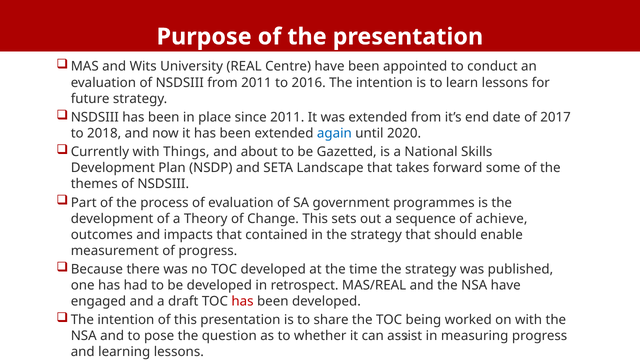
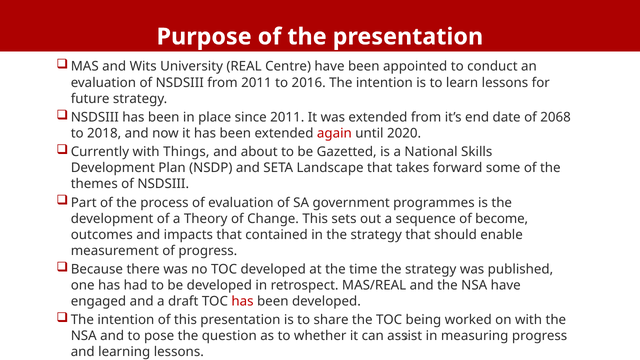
2017: 2017 -> 2068
again colour: blue -> red
achieve: achieve -> become
